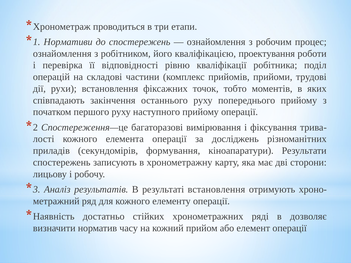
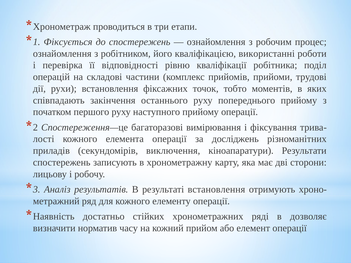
Нормативи: Нормативи -> Фіксується
проектування: проектування -> використанні
формування: формування -> виключення
